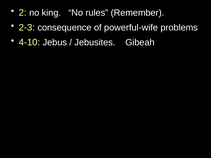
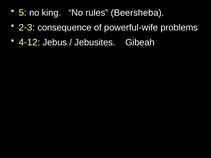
2: 2 -> 5
Remember: Remember -> Beersheba
4-10: 4-10 -> 4-12
